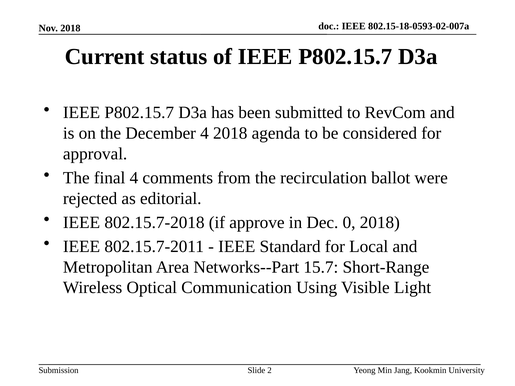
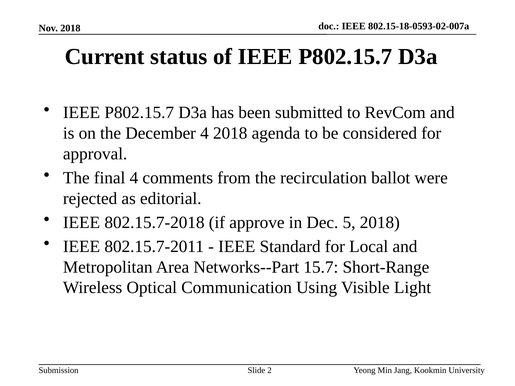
0: 0 -> 5
